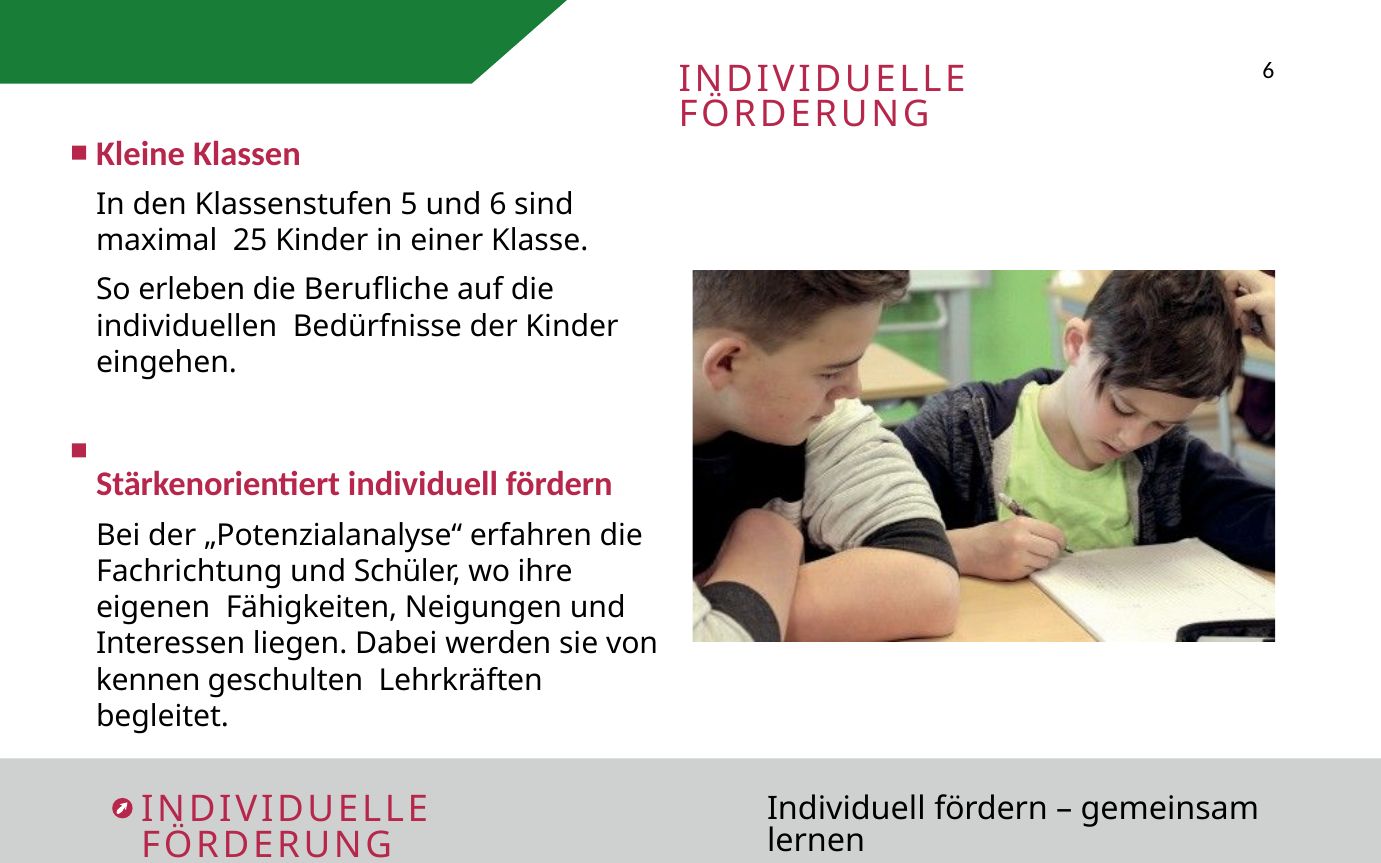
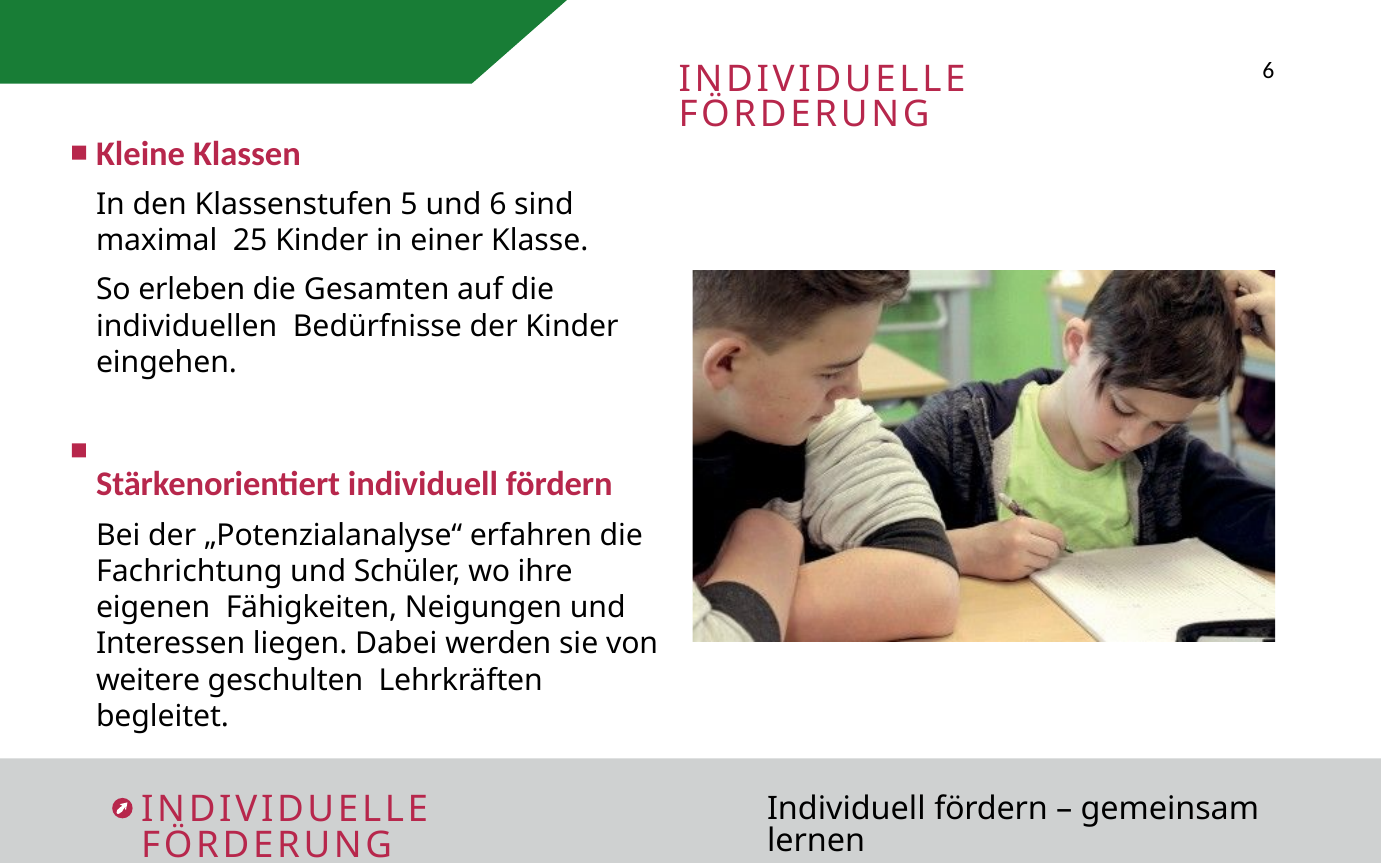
Berufliche: Berufliche -> Gesamten
kennen: kennen -> weitere
